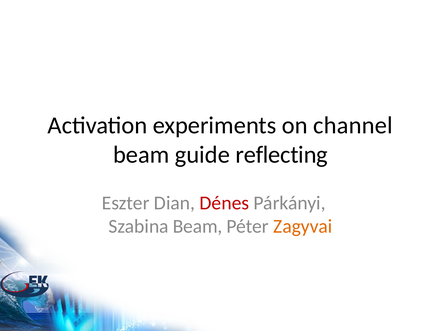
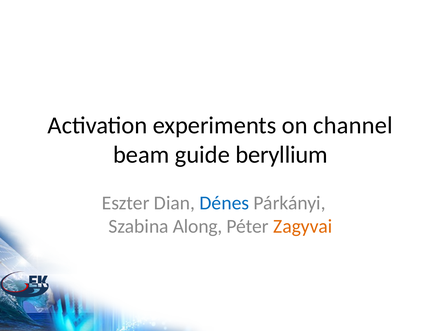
reflecting: reflecting -> beryllium
Dénes colour: red -> blue
Szabina Beam: Beam -> Along
